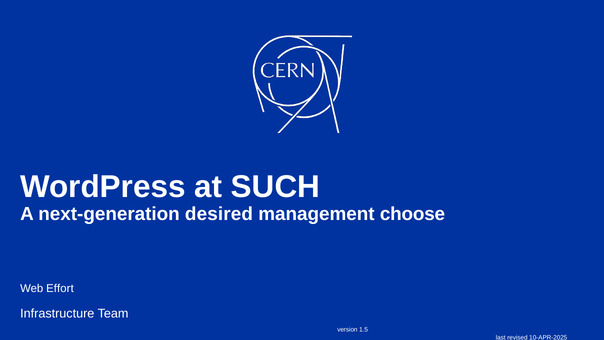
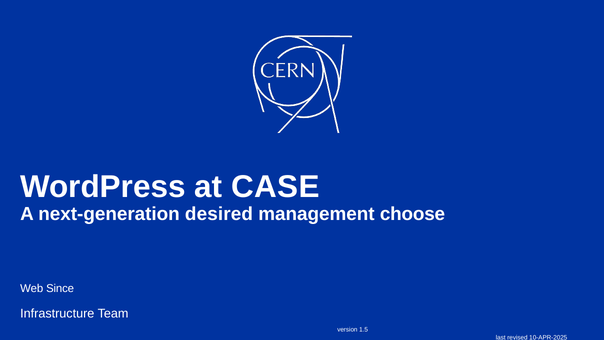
SUCH: SUCH -> CASE
Effort: Effort -> Since
